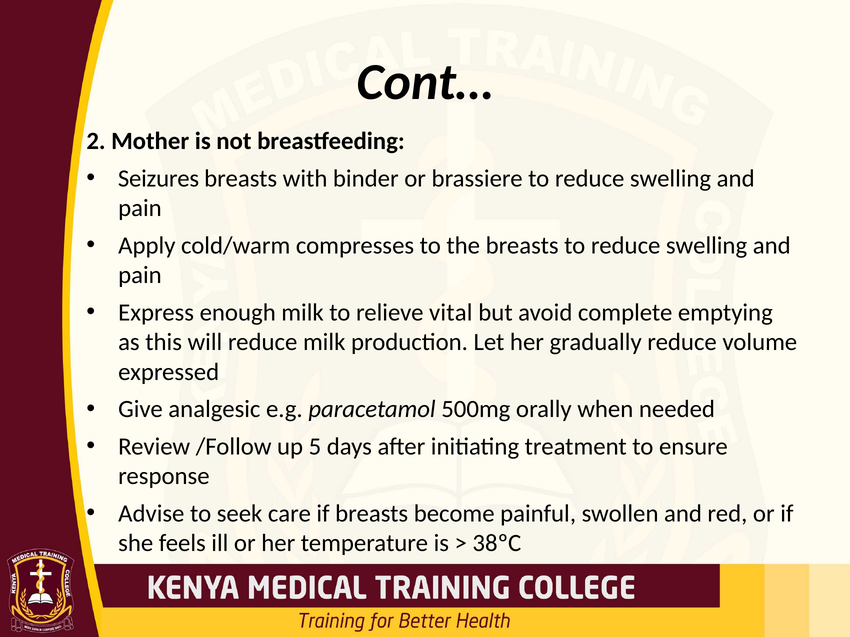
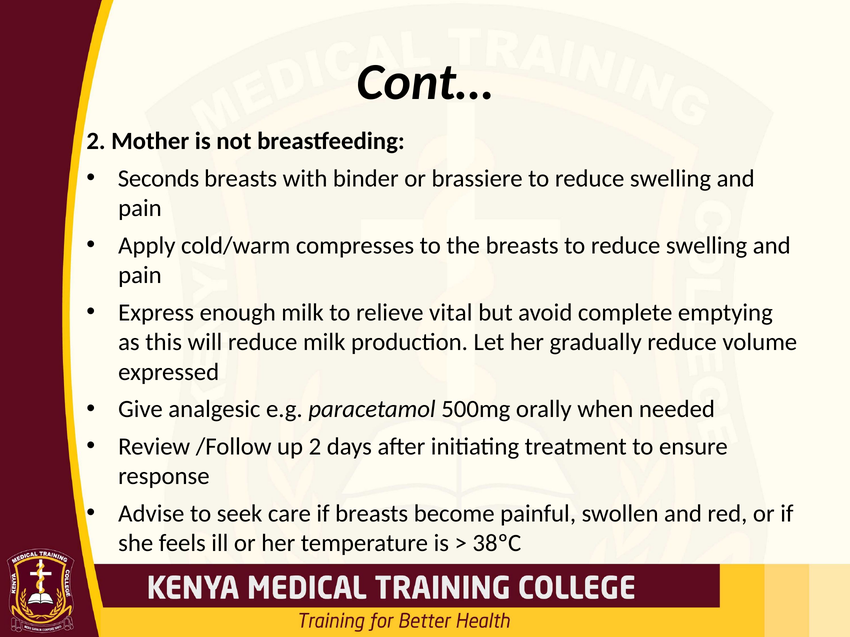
Seizures: Seizures -> Seconds
up 5: 5 -> 2
